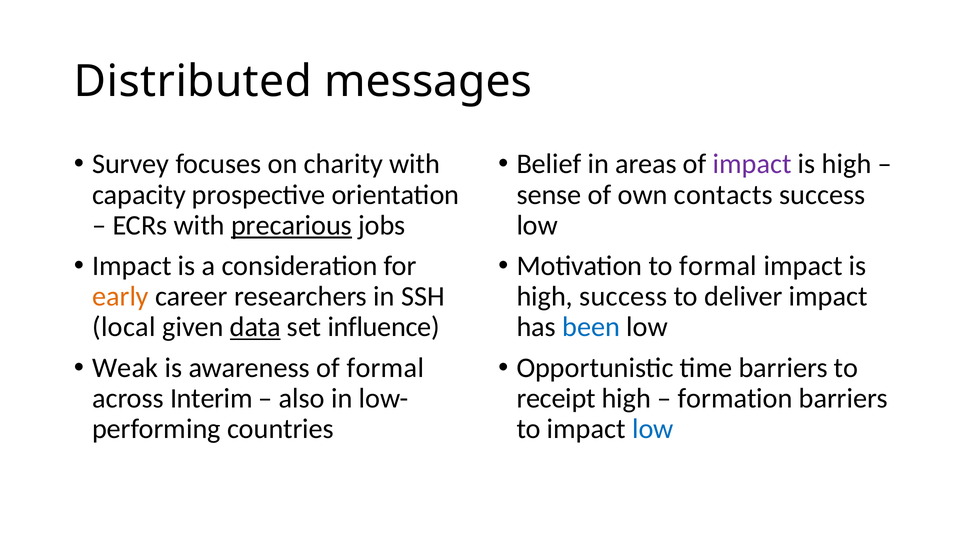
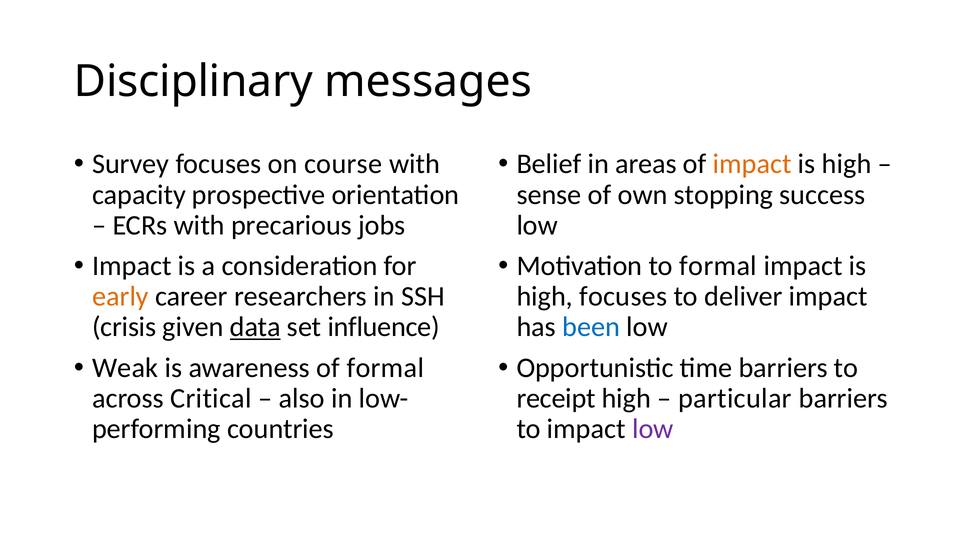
Distributed: Distributed -> Disciplinary
charity: charity -> course
impact at (752, 164) colour: purple -> orange
contacts: contacts -> stopping
precarious underline: present -> none
high success: success -> focuses
local: local -> crisis
Interim: Interim -> Critical
formation: formation -> particular
low at (653, 429) colour: blue -> purple
